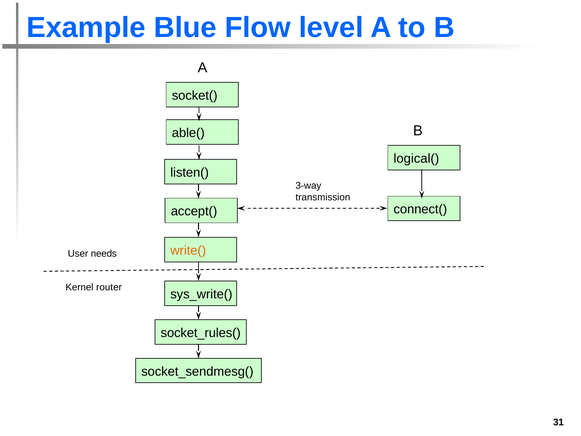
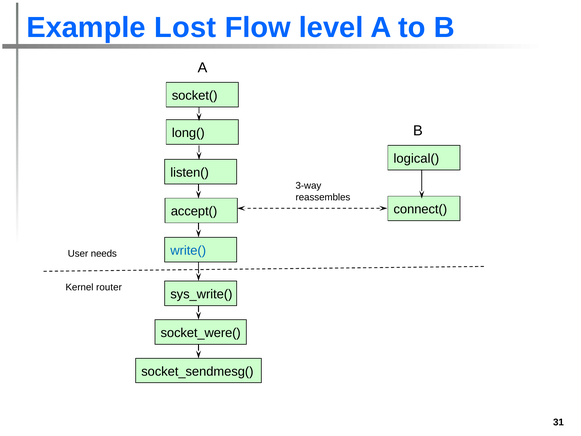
Blue: Blue -> Lost
able(: able( -> long(
transmission: transmission -> reassembles
write( colour: orange -> blue
socket_rules(: socket_rules( -> socket_were(
